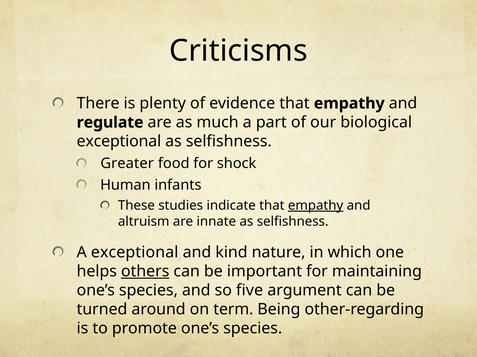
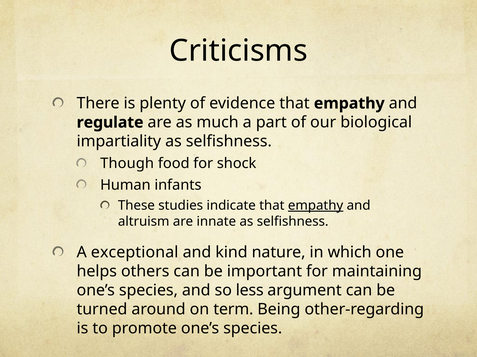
exceptional at (119, 142): exceptional -> impartiality
Greater: Greater -> Though
others underline: present -> none
five: five -> less
